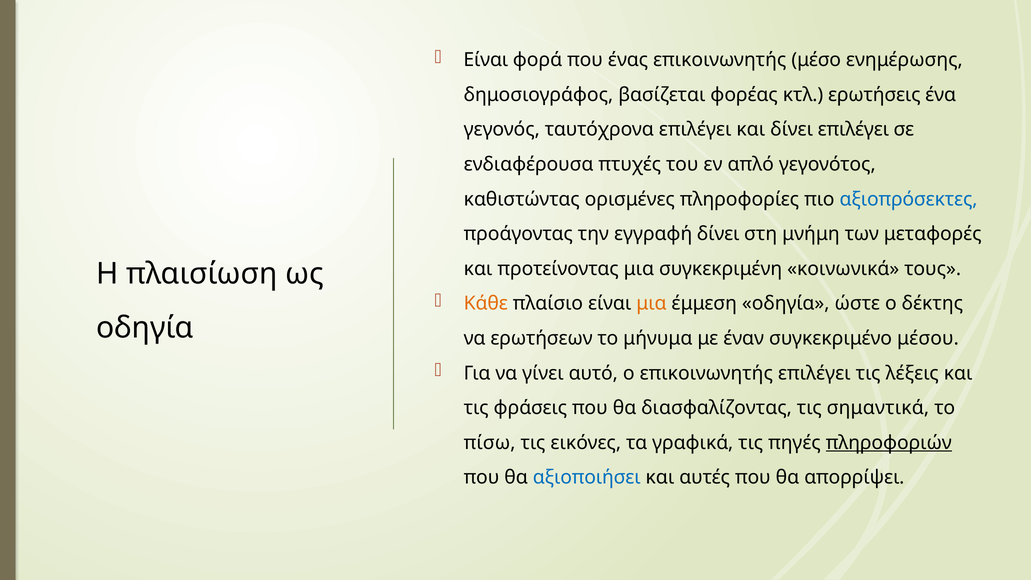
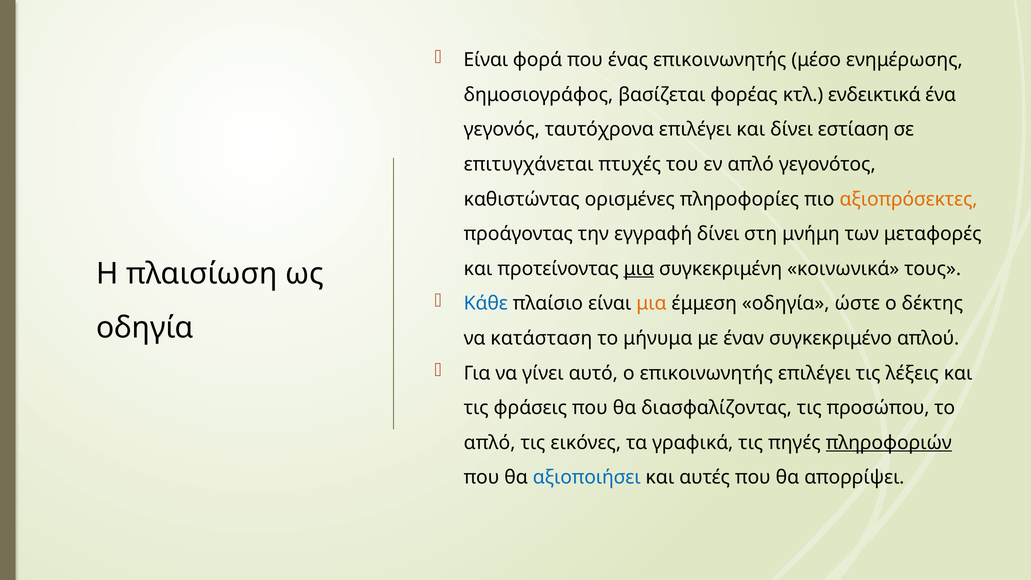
ερωτήσεις: ερωτήσεις -> ενδεικτικά
δίνει επιλέγει: επιλέγει -> εστίαση
ενδιαφέρουσα: ενδιαφέρουσα -> επιτυγχάνεται
αξιοπρόσεκτες colour: blue -> orange
μια at (639, 269) underline: none -> present
Κάθε colour: orange -> blue
ερωτήσεων: ερωτήσεων -> κατάσταση
μέσου: μέσου -> απλού
σημαντικά: σημαντικά -> προσώπου
πίσω at (490, 443): πίσω -> απλό
